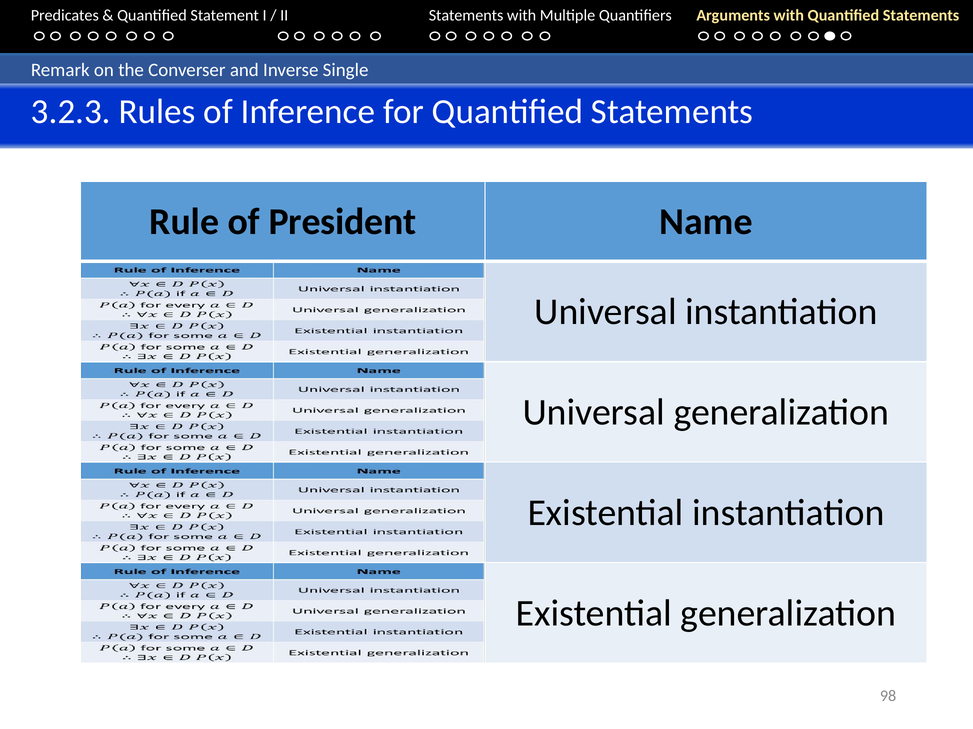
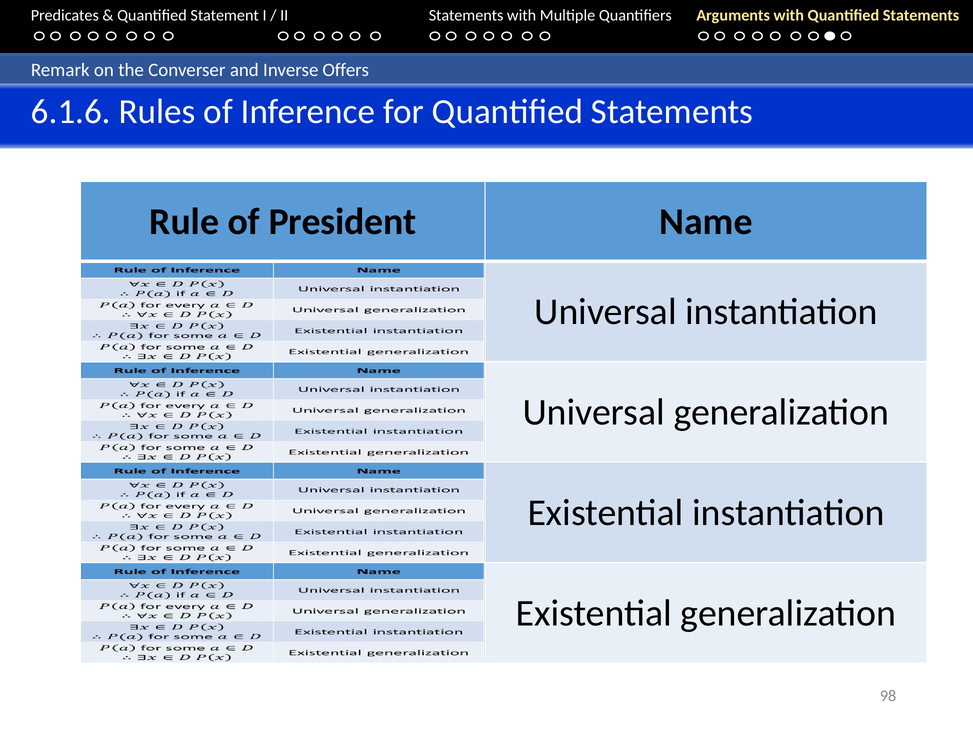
Single: Single -> Offers
3.2.3: 3.2.3 -> 6.1.6
